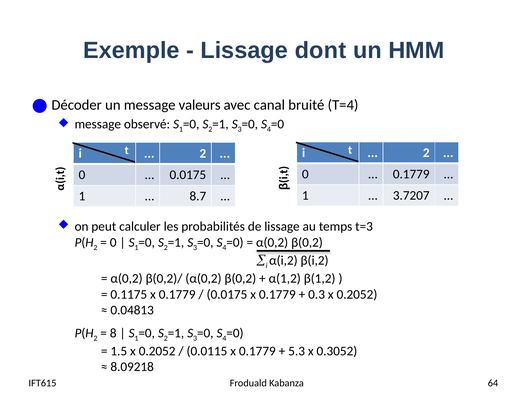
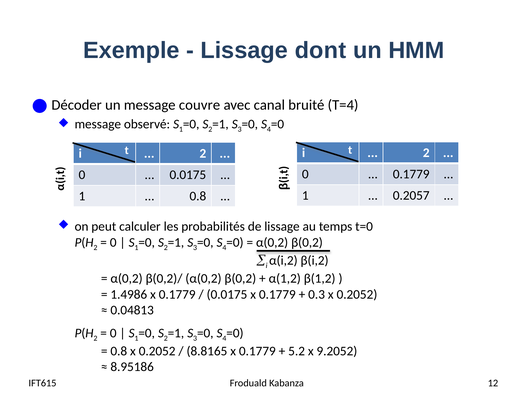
valeurs: valeurs -> couvre
3.7207: 3.7207 -> 0.2057
8.7 at (198, 196): 8.7 -> 0.8
t=3: t=3 -> t=0
0.1175: 0.1175 -> 1.4986
8 at (113, 333): 8 -> 0
1.5 at (119, 351): 1.5 -> 0.8
0.0115: 0.0115 -> 8.8165
5.3: 5.3 -> 5.2
0.3052: 0.3052 -> 9.2052
8.09218: 8.09218 -> 8.95186
64: 64 -> 12
